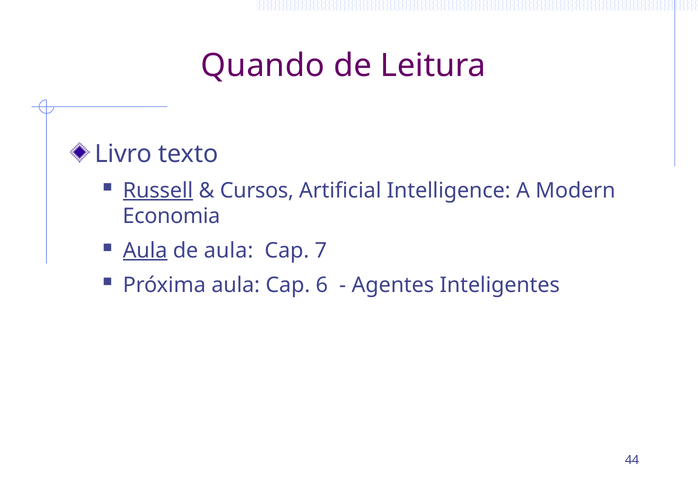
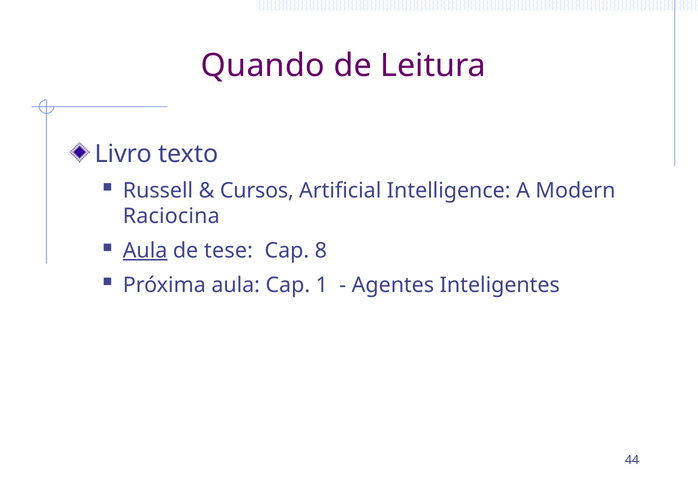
Russell underline: present -> none
Economia: Economia -> Raciocina
de aula: aula -> tese
7: 7 -> 8
6: 6 -> 1
